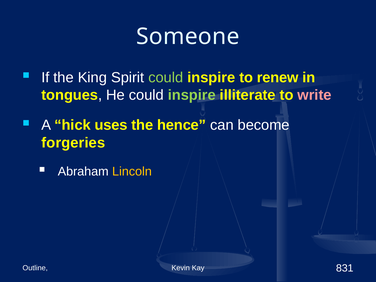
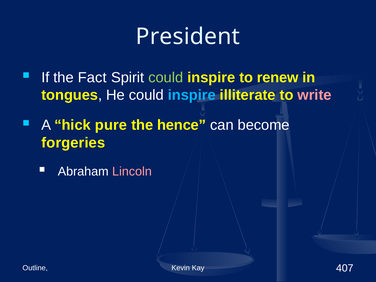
Someone: Someone -> President
King: King -> Fact
inspire at (192, 95) colour: light green -> light blue
uses: uses -> pure
Lincoln colour: yellow -> pink
831: 831 -> 407
